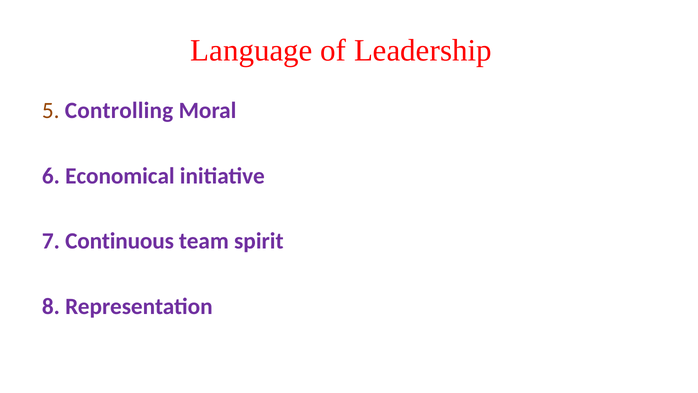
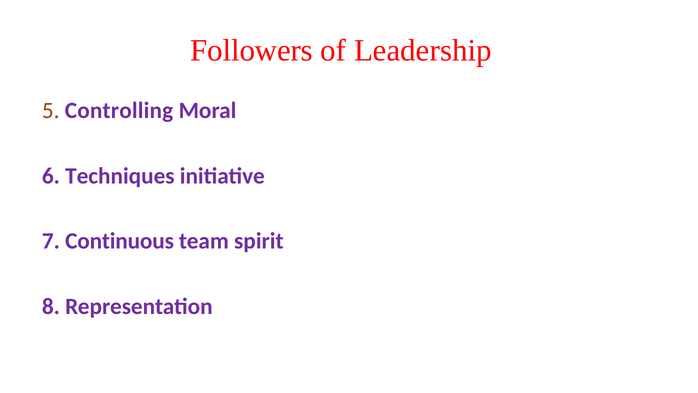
Language: Language -> Followers
Economical: Economical -> Techniques
